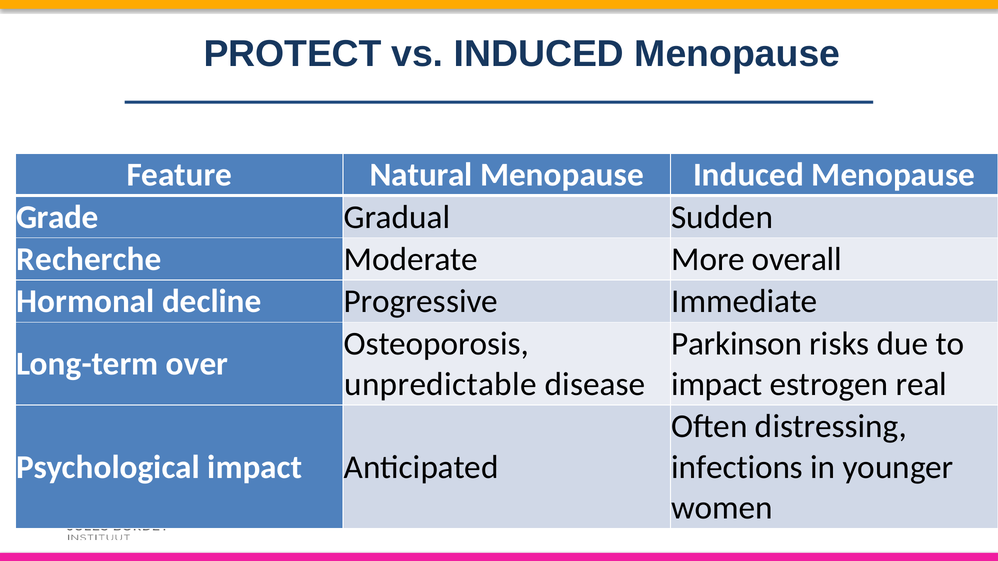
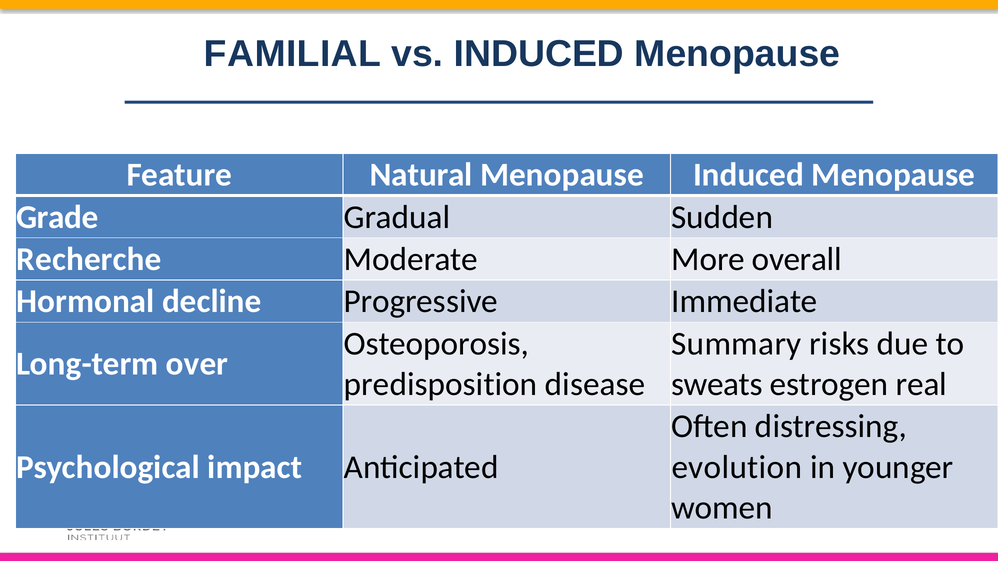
PROTECT: PROTECT -> FAMILIAL
Parkinson: Parkinson -> Summary
unpredictable: unpredictable -> predisposition
impact at (717, 385): impact -> sweats
infections: infections -> evolution
